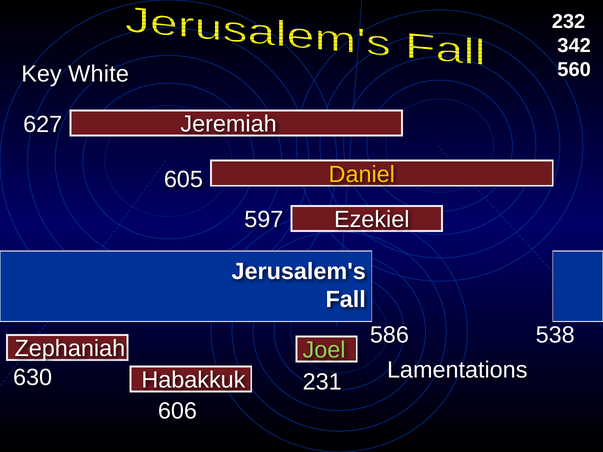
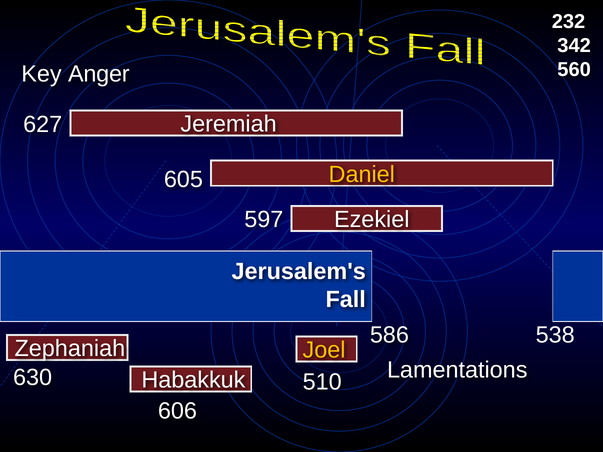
White: White -> Anger
Joel colour: light green -> yellow
231: 231 -> 510
